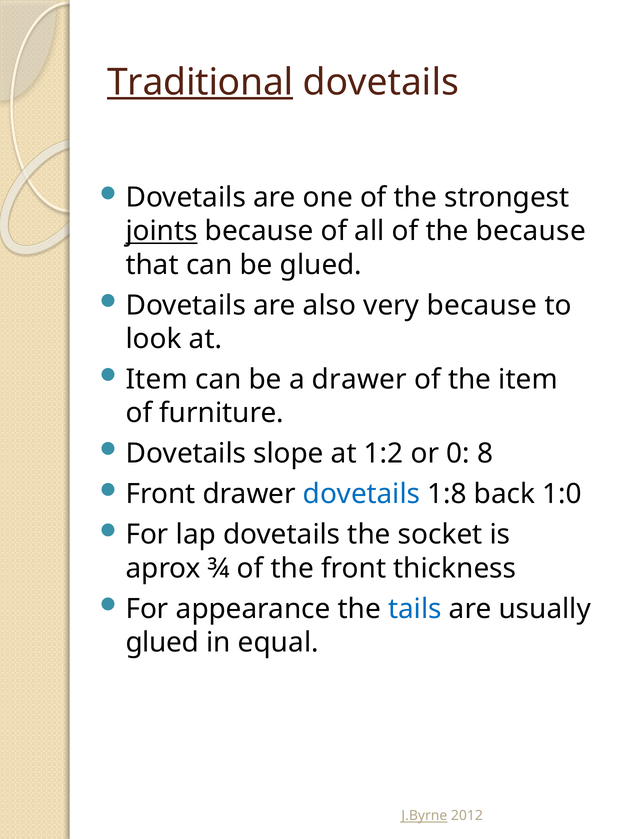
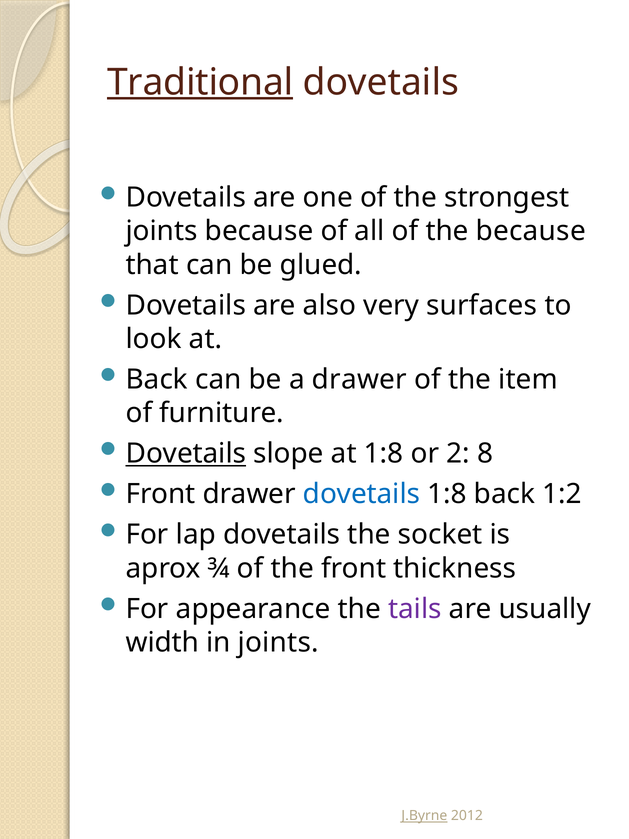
joints at (162, 231) underline: present -> none
very because: because -> surfaces
Item at (157, 379): Item -> Back
Dovetails at (186, 453) underline: none -> present
at 1:2: 1:2 -> 1:8
0: 0 -> 2
1:0: 1:0 -> 1:2
tails colour: blue -> purple
glued at (162, 642): glued -> width
in equal: equal -> joints
